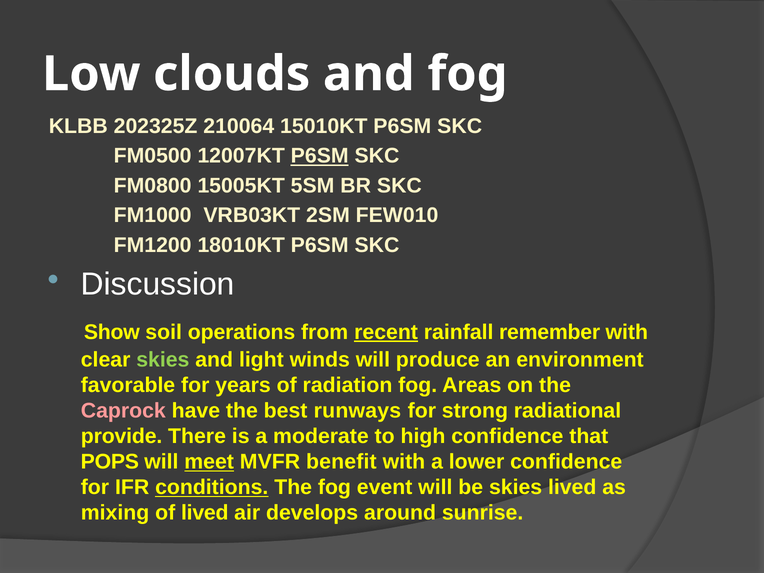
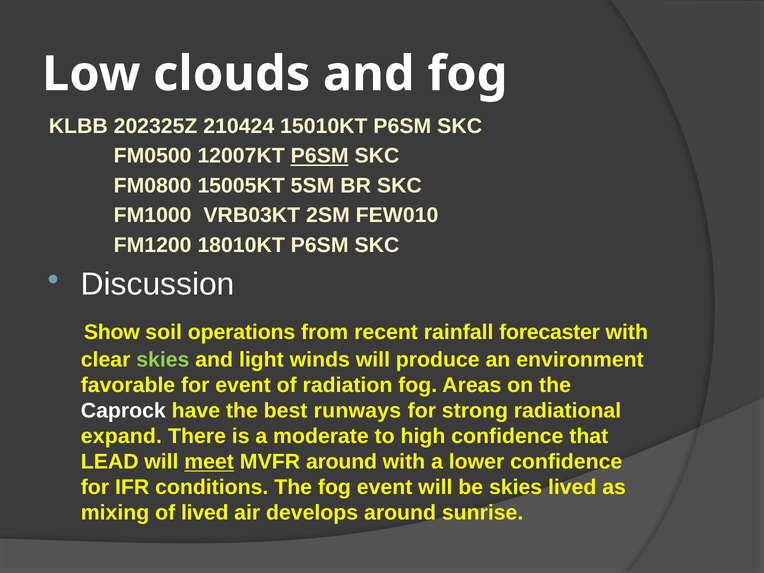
210064: 210064 -> 210424
recent underline: present -> none
remember: remember -> forecaster
for years: years -> event
Caprock colour: pink -> white
provide: provide -> expand
POPS: POPS -> LEAD
MVFR benefit: benefit -> around
conditions underline: present -> none
